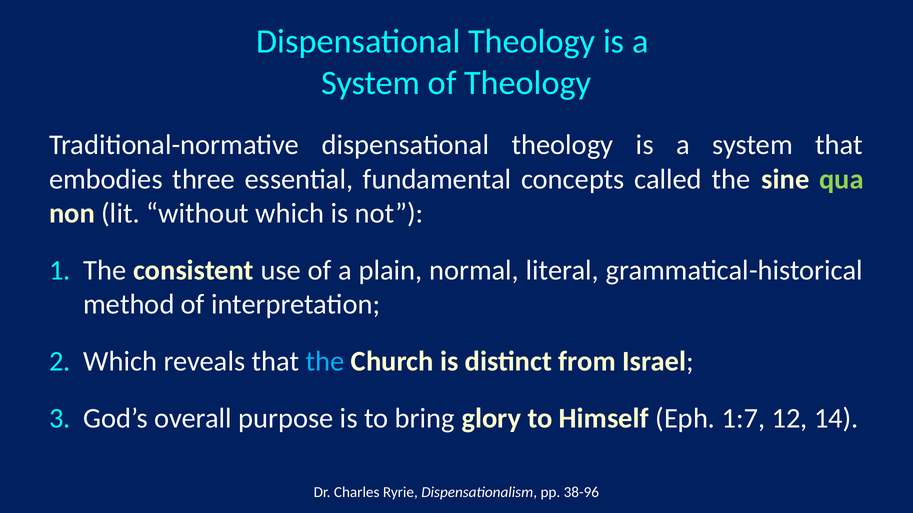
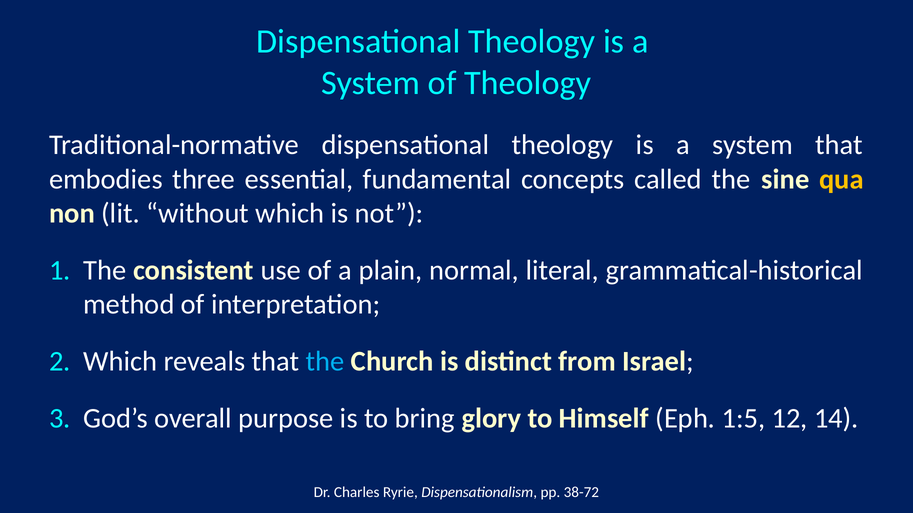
qua colour: light green -> yellow
1:7: 1:7 -> 1:5
38-96: 38-96 -> 38-72
